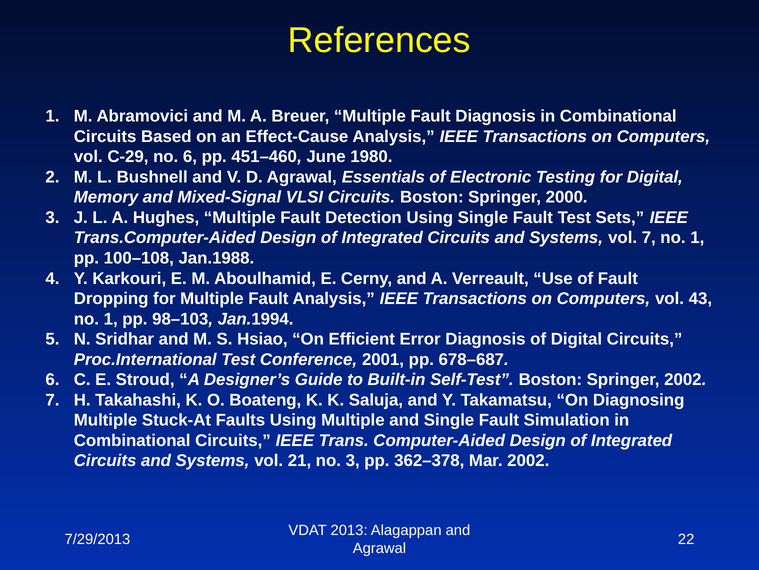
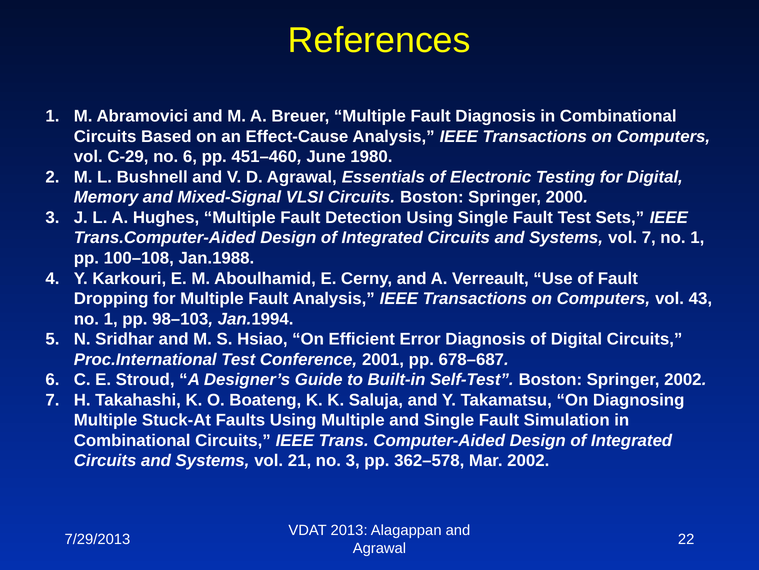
362–378: 362–378 -> 362–578
